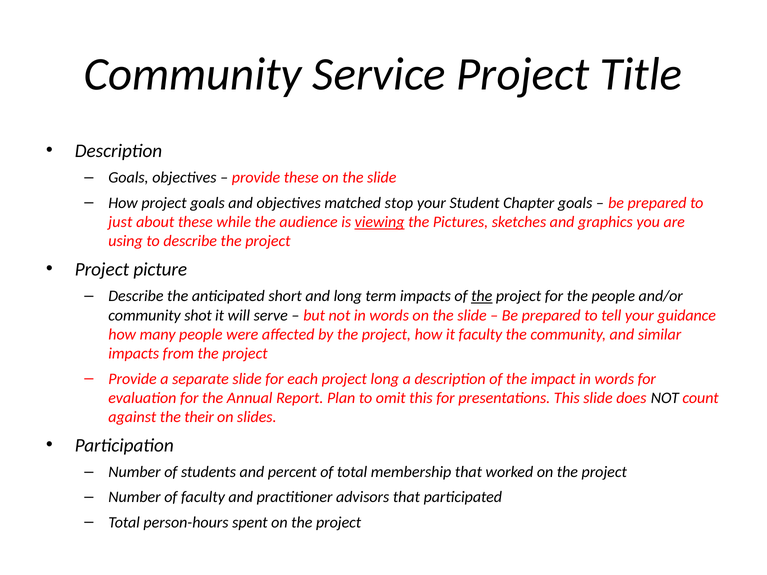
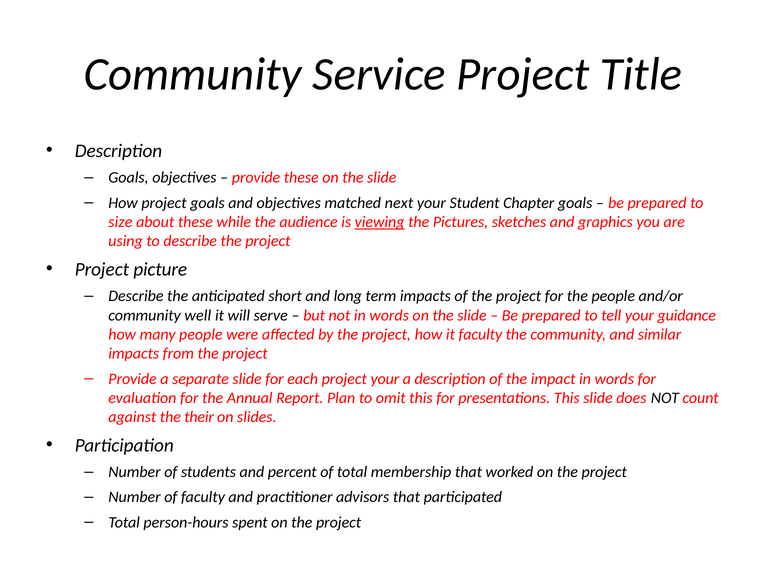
stop: stop -> next
just: just -> size
the at (482, 296) underline: present -> none
shot: shot -> well
project long: long -> your
